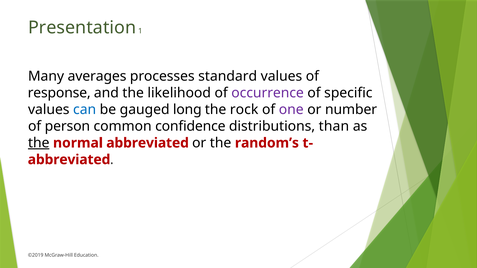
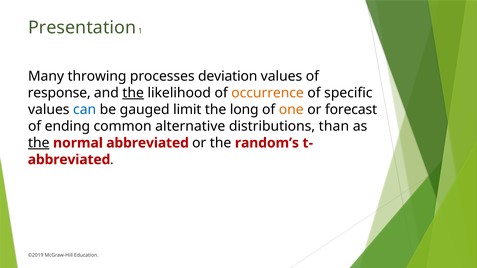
averages: averages -> throwing
standard: standard -> deviation
the at (133, 93) underline: none -> present
occurrence colour: purple -> orange
long: long -> limit
rock: rock -> long
one colour: purple -> orange
number: number -> forecast
person: person -> ending
confidence: confidence -> alternative
